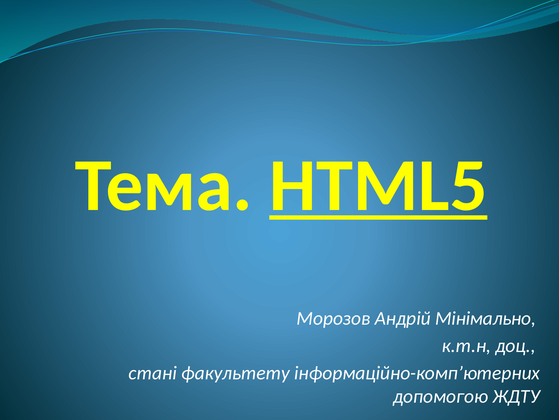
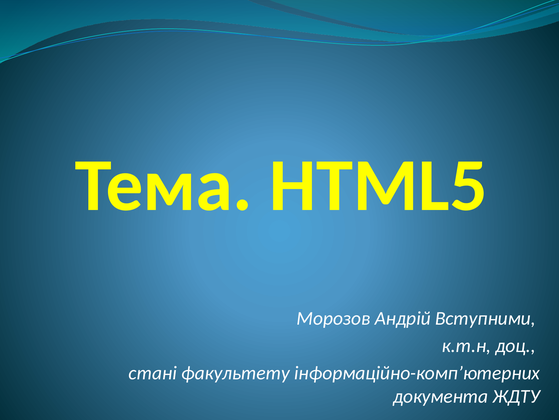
HTML5 underline: present -> none
Мінімально: Мінімально -> Вступними
допомогою: допомогою -> документа
